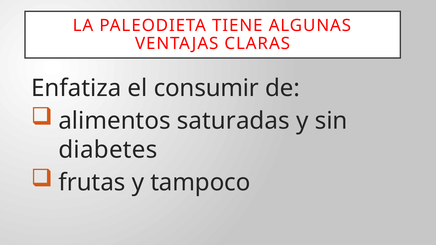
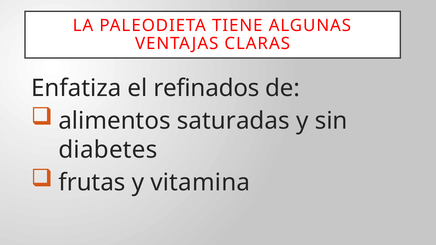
consumir: consumir -> refinados
tampoco: tampoco -> vitamina
